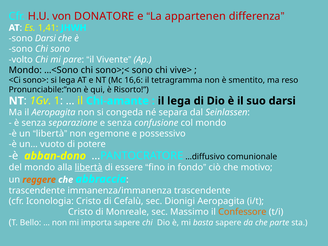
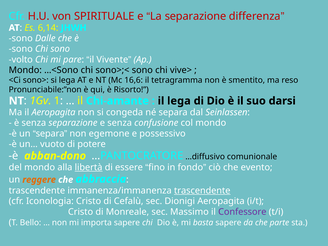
DONATORE: DONATORE -> SPIRITUALE
La appartenen: appartenen -> separazione
1,41: 1,41 -> 6,14
sono Darsi: Darsi -> Dalle
libertà at (50, 134): libertà -> separa
motivo: motivo -> evento
trascendente at (202, 191) underline: none -> present
Confessore colour: orange -> purple
